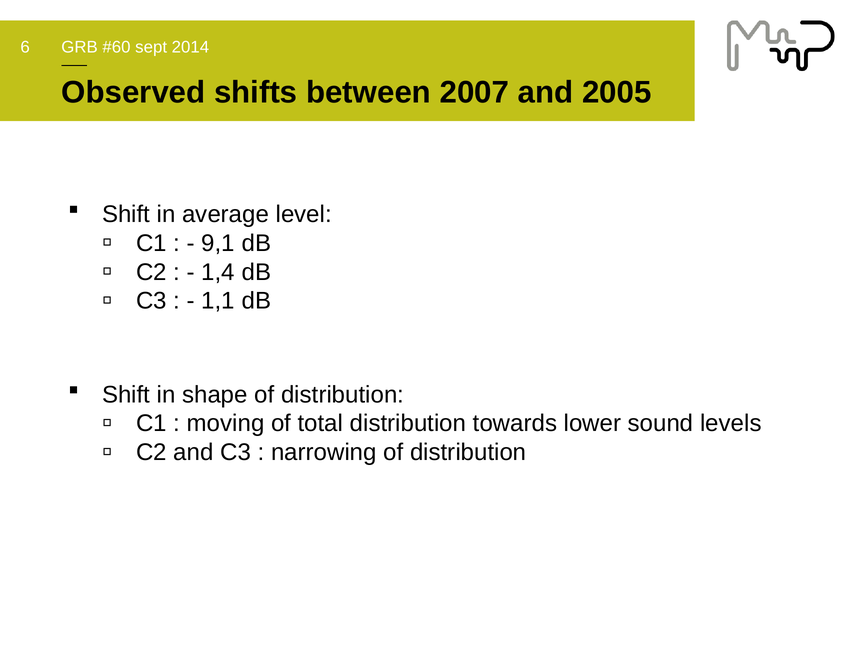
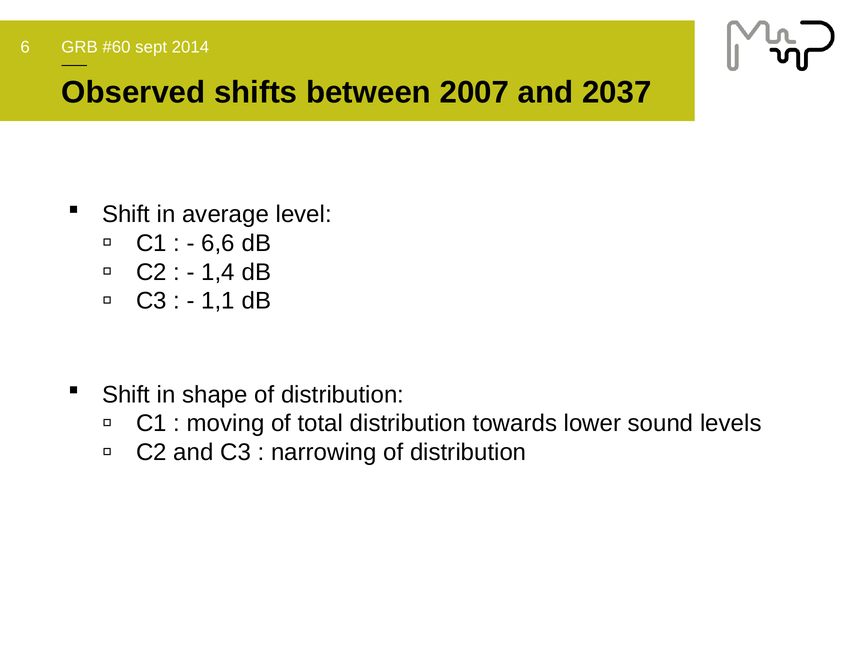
2005: 2005 -> 2037
9,1: 9,1 -> 6,6
